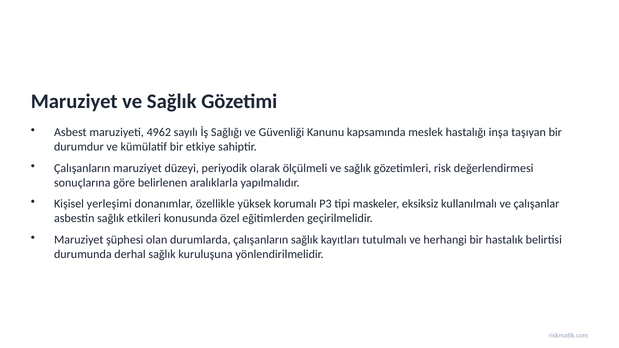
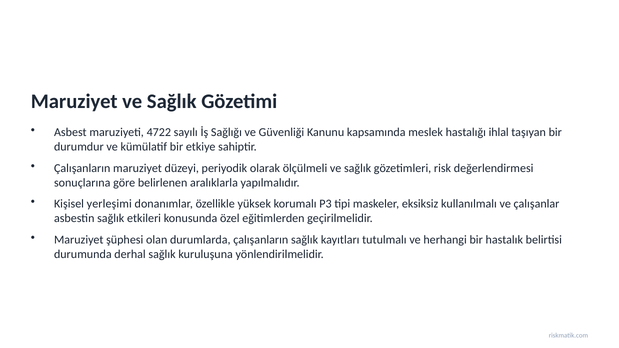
4962: 4962 -> 4722
inşa: inşa -> ihlal
